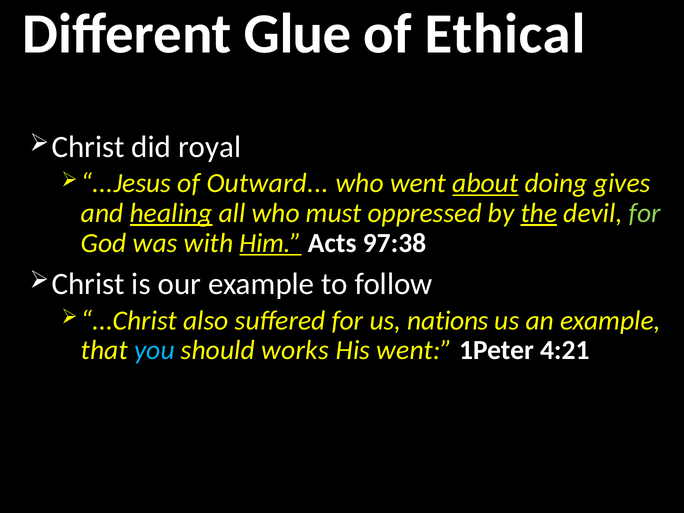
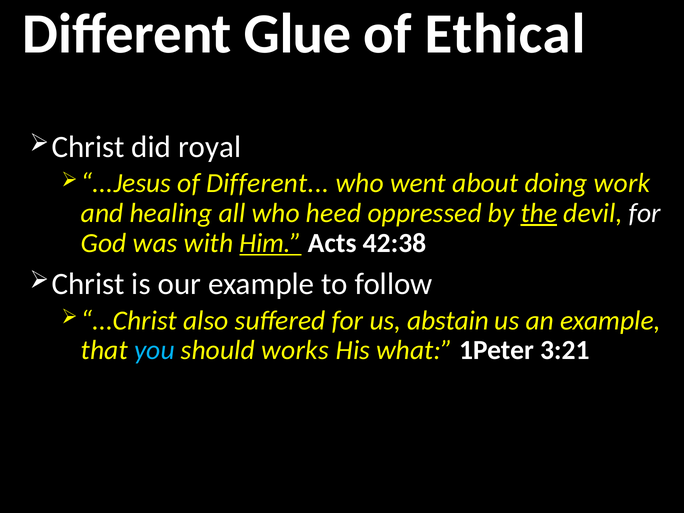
of Outward: Outward -> Different
about underline: present -> none
gives: gives -> work
healing underline: present -> none
must: must -> heed
for at (645, 213) colour: light green -> white
97:38: 97:38 -> 42:38
nations: nations -> abstain
His went: went -> what
4:21: 4:21 -> 3:21
